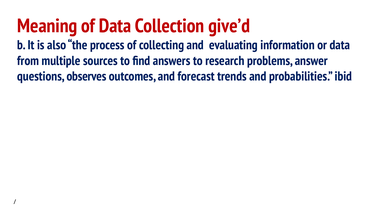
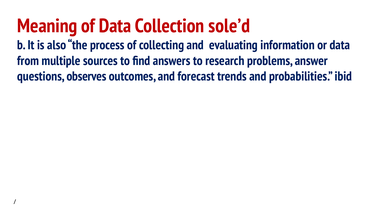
give’d: give’d -> sole’d
